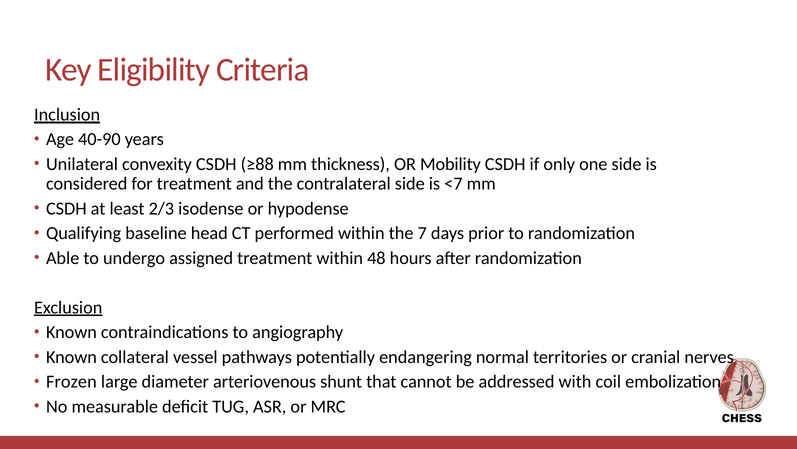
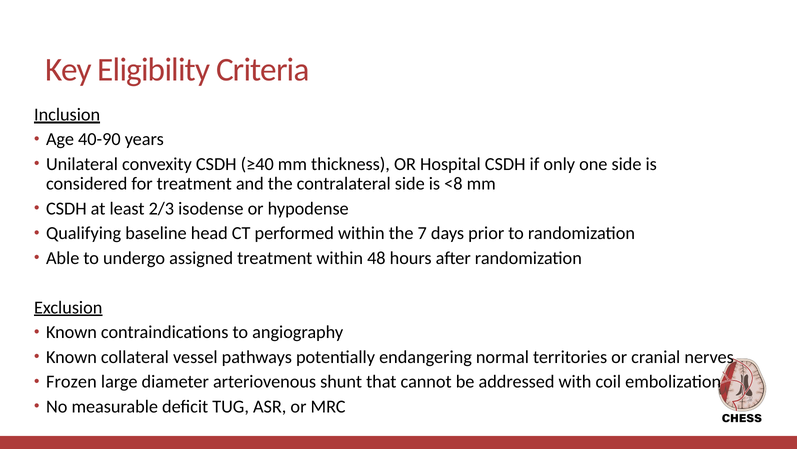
≥88: ≥88 -> ≥40
Mobility: Mobility -> Hospital
<7: <7 -> <8
